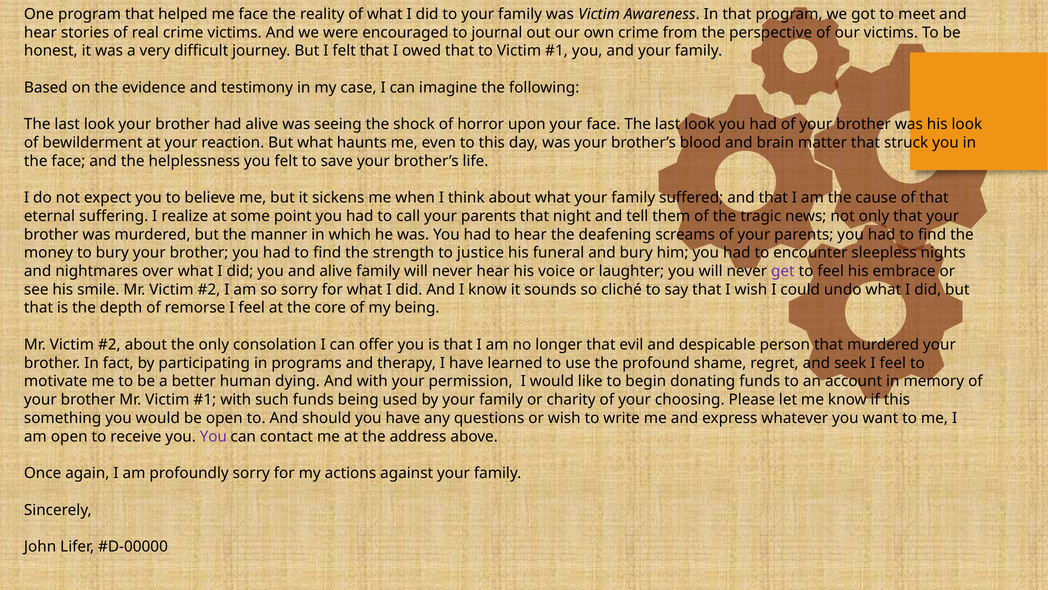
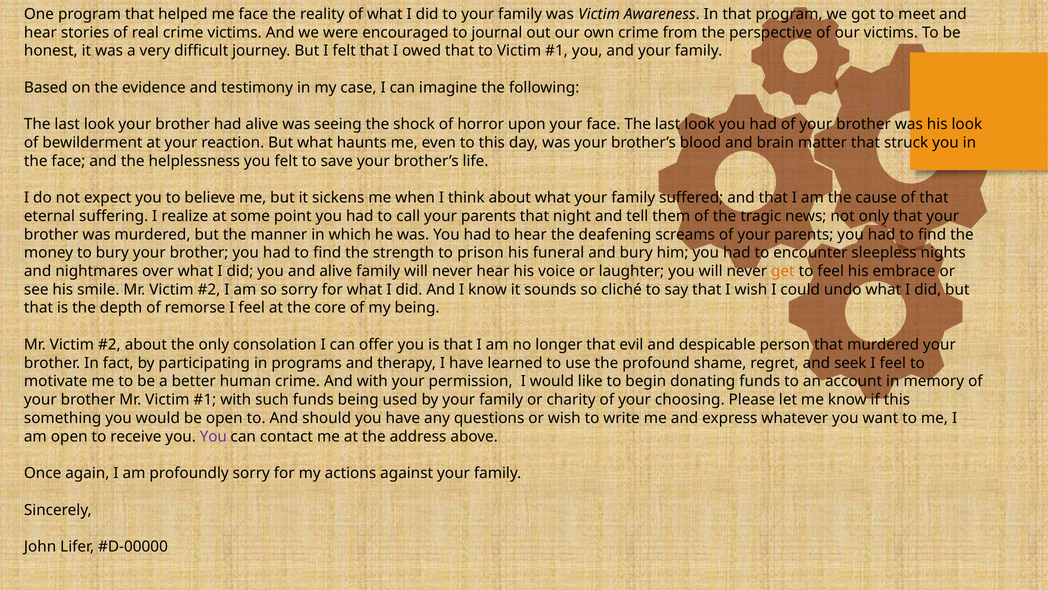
justice: justice -> prison
get colour: purple -> orange
human dying: dying -> crime
